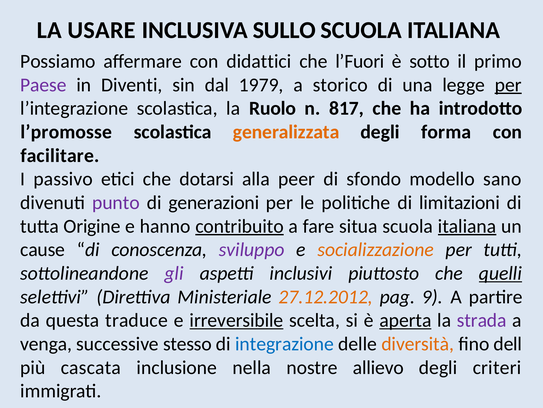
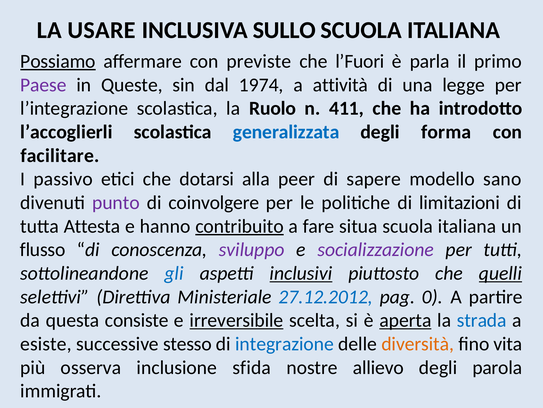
Possiamo underline: none -> present
didattici: didattici -> previste
sotto: sotto -> parla
Diventi: Diventi -> Queste
1979: 1979 -> 1974
storico: storico -> attività
per at (508, 85) underline: present -> none
817: 817 -> 411
l’promosse: l’promosse -> l’accoglierli
generalizzata colour: orange -> blue
sfondo: sfondo -> sapere
generazioni: generazioni -> coinvolgere
Origine: Origine -> Attesta
italiana at (467, 226) underline: present -> none
cause: cause -> flusso
socializzazione colour: orange -> purple
gli colour: purple -> blue
inclusivi underline: none -> present
27.12.2012 colour: orange -> blue
9: 9 -> 0
traduce: traduce -> consiste
strada colour: purple -> blue
venga: venga -> esiste
dell: dell -> vita
cascata: cascata -> osserva
nella: nella -> sfida
criteri: criteri -> parola
